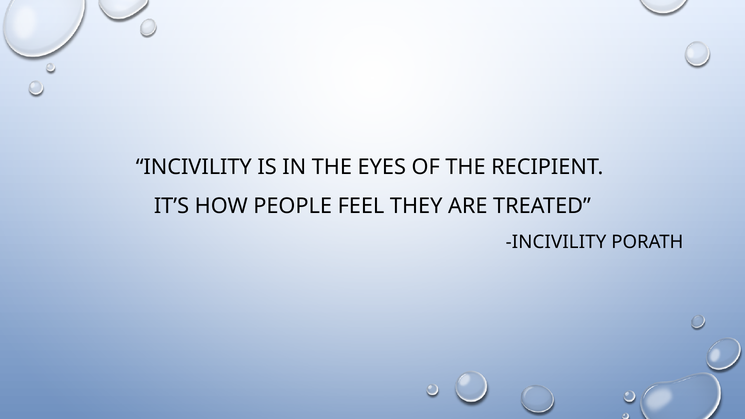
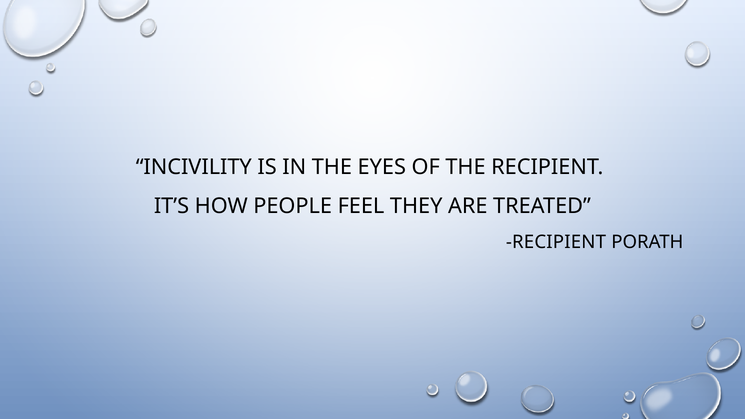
INCIVILITY at (556, 242): INCIVILITY -> RECIPIENT
